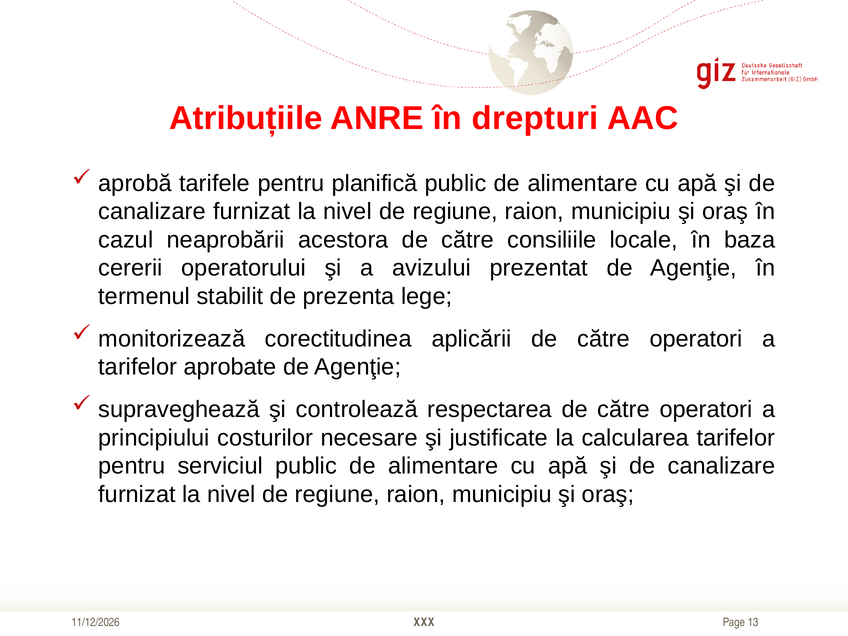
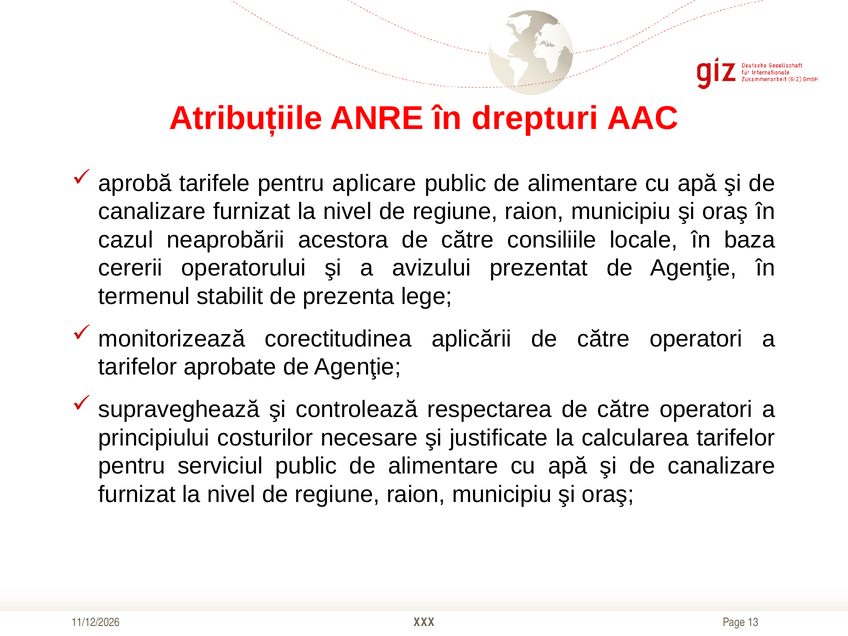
planifică: planifică -> aplicare
